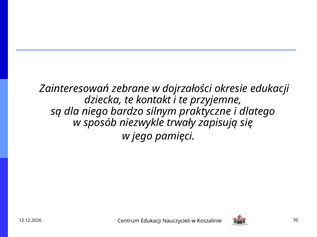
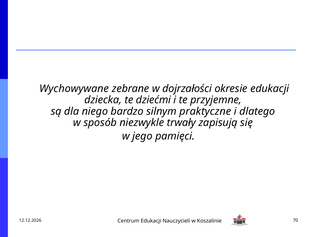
Zainteresowań: Zainteresowań -> Wychowywane
kontakt: kontakt -> dziećmi
